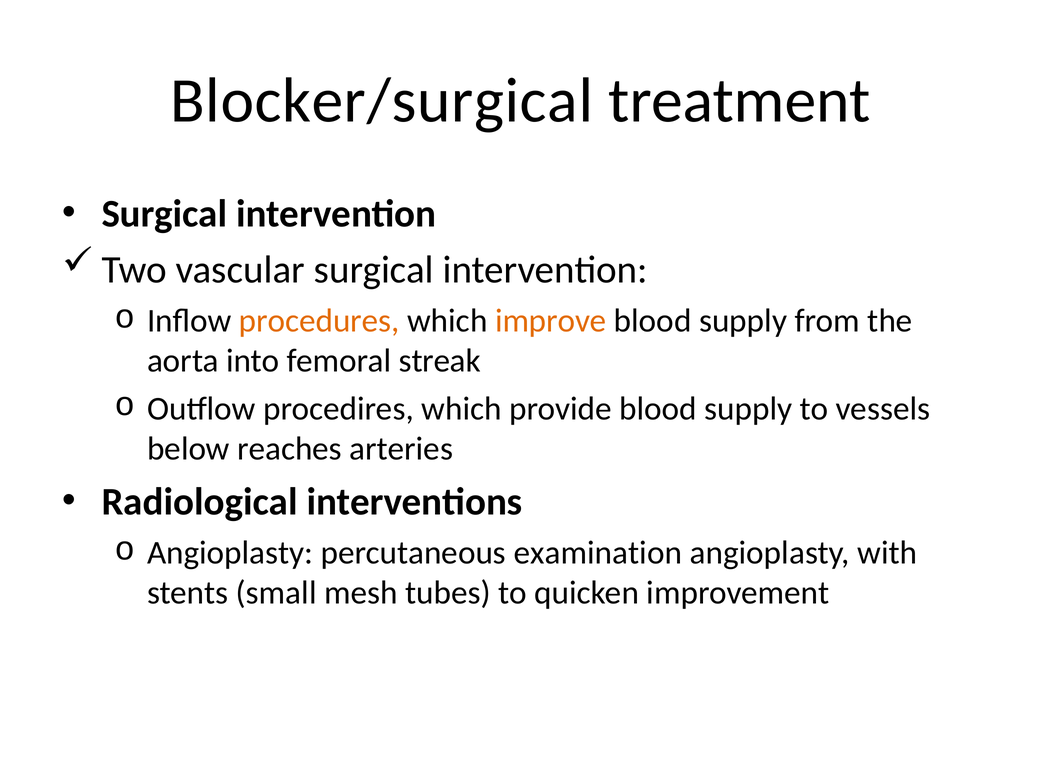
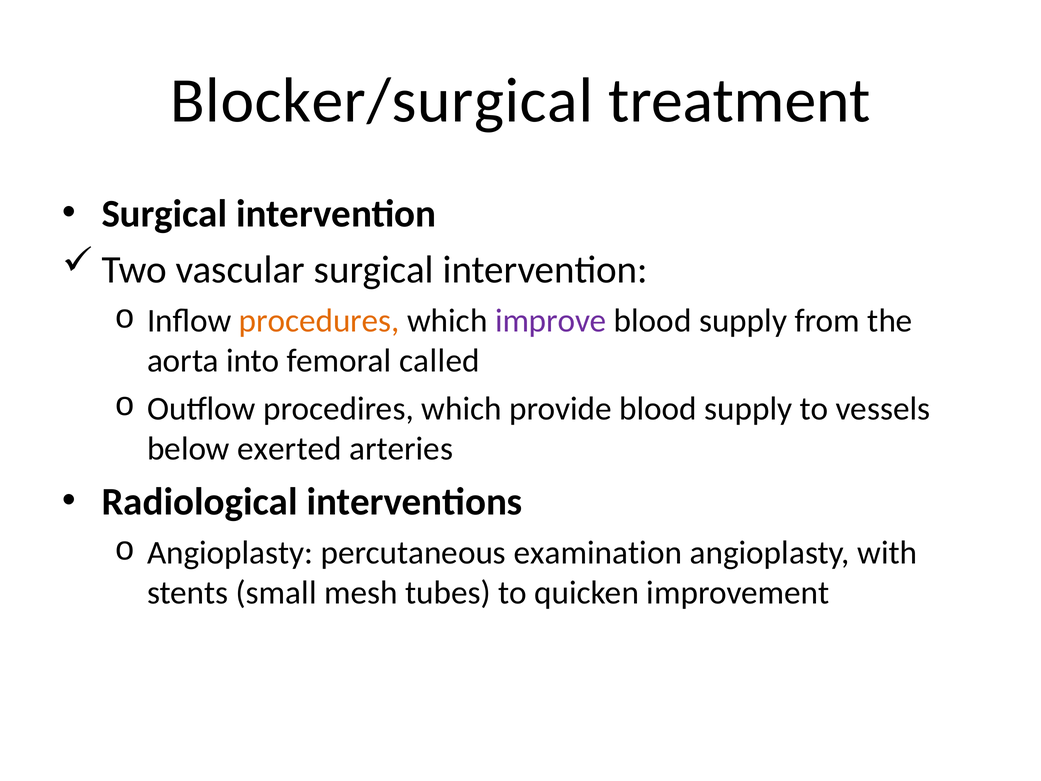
improve colour: orange -> purple
streak: streak -> called
reaches: reaches -> exerted
